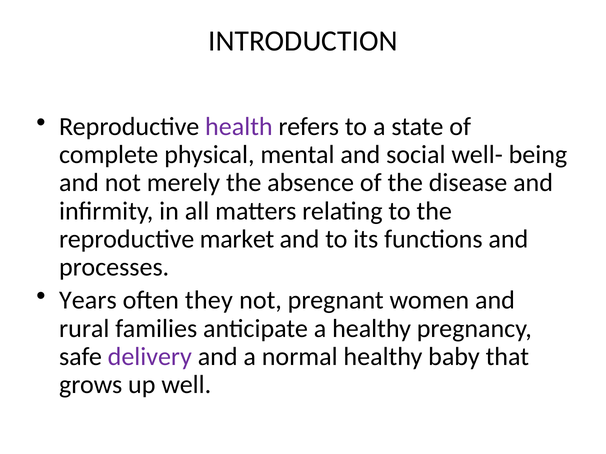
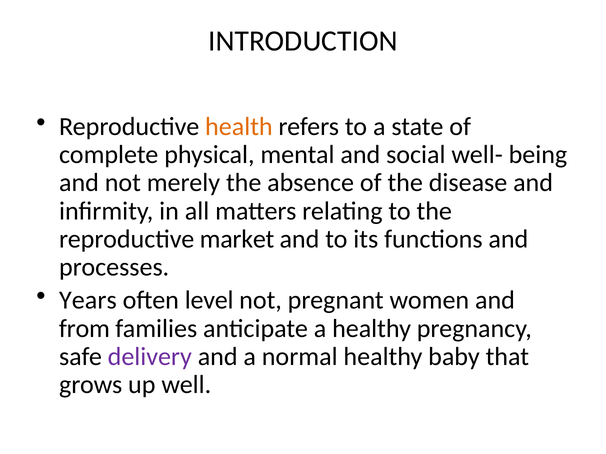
health colour: purple -> orange
they: they -> level
rural: rural -> from
